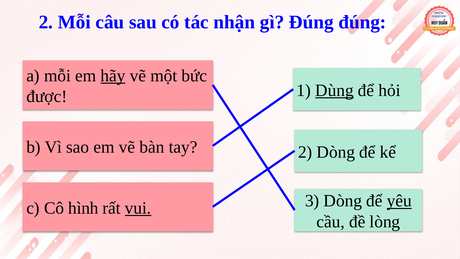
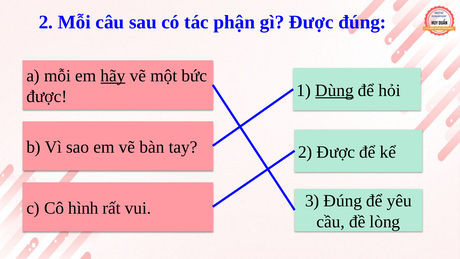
nhận: nhận -> phận
gì Đúng: Đúng -> Được
2 Dòng: Dòng -> Được
3 Dòng: Dòng -> Đúng
yêu underline: present -> none
vui underline: present -> none
